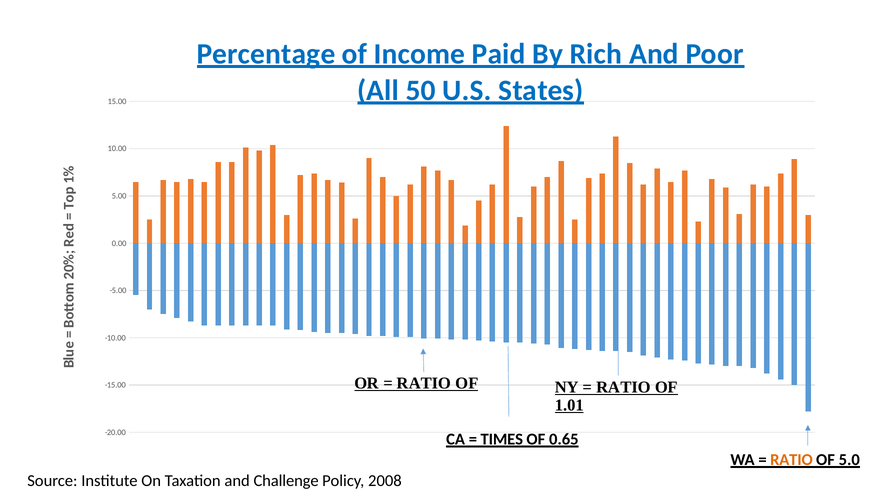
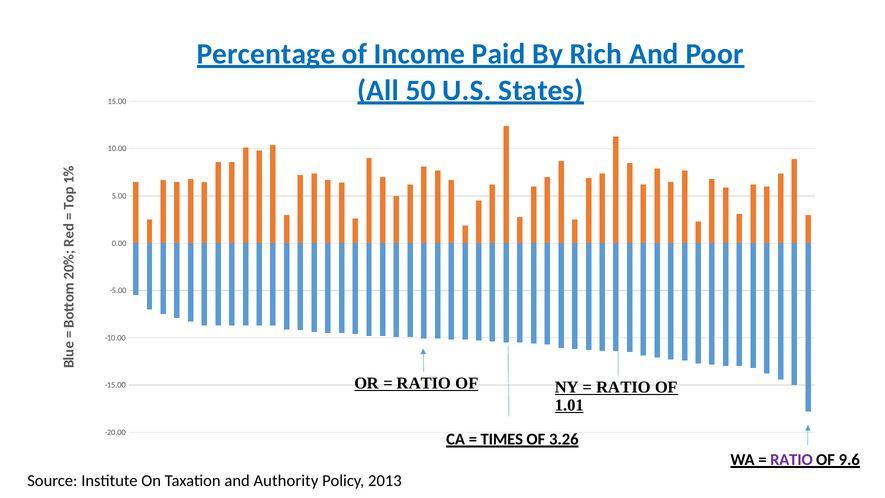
0.65: 0.65 -> 3.26
RATIO at (791, 460) colour: orange -> purple
5.0: 5.0 -> 9.6
Challenge: Challenge -> Authority
2008: 2008 -> 2013
